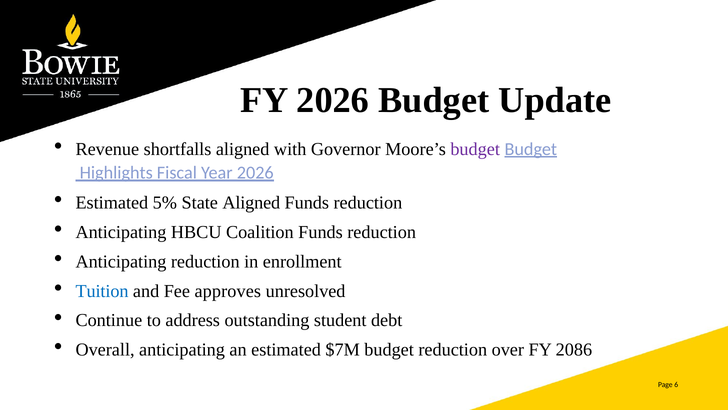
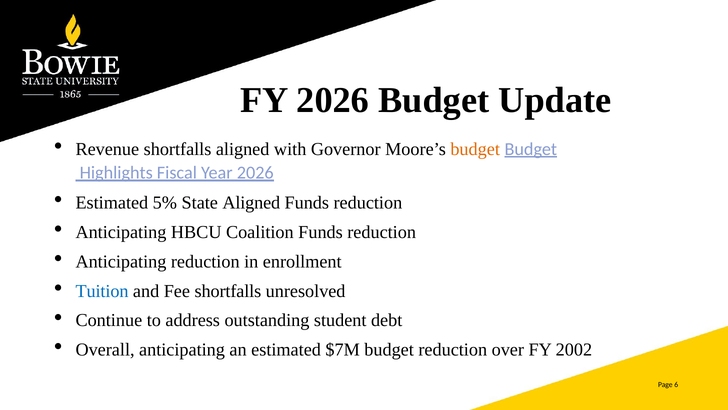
budget at (475, 149) colour: purple -> orange
Fee approves: approves -> shortfalls
2086: 2086 -> 2002
